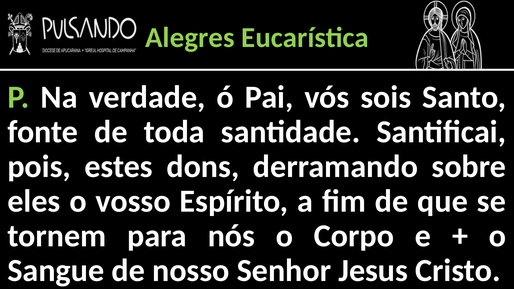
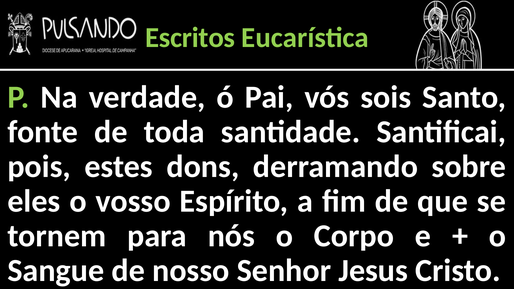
Alegres: Alegres -> Escritos
